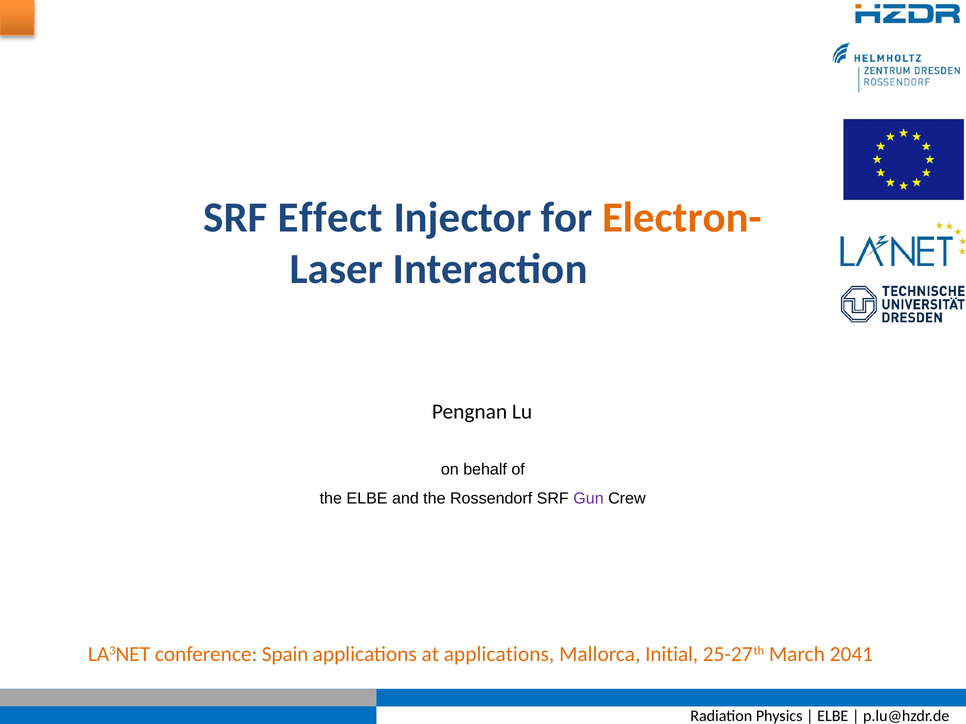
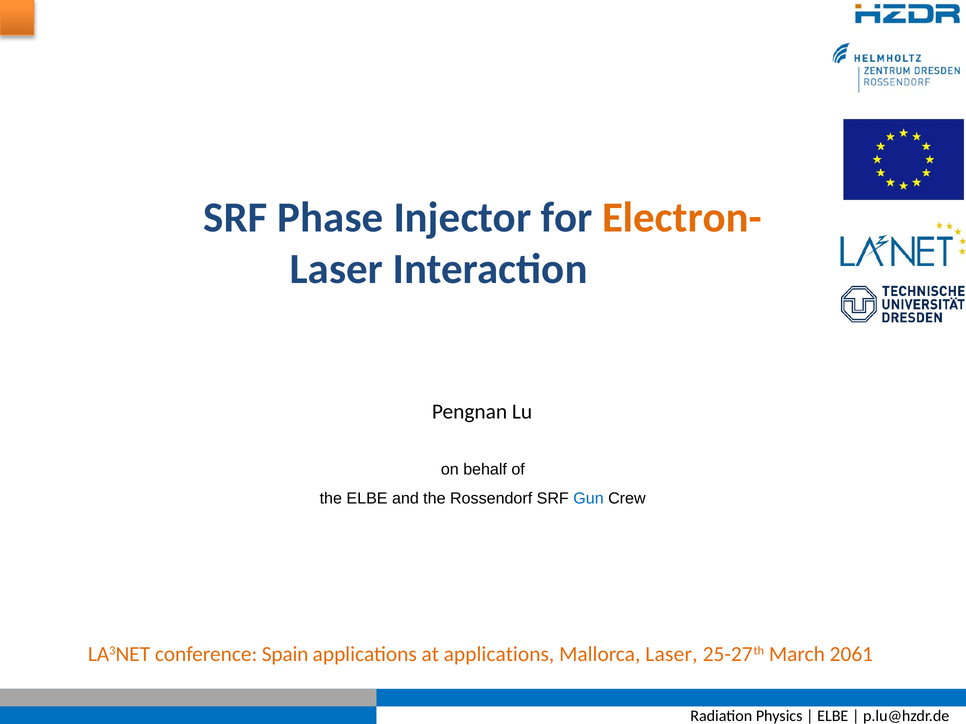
Effect: Effect -> Phase
Gun colour: purple -> blue
Mallorca Initial: Initial -> Laser
2041: 2041 -> 2061
